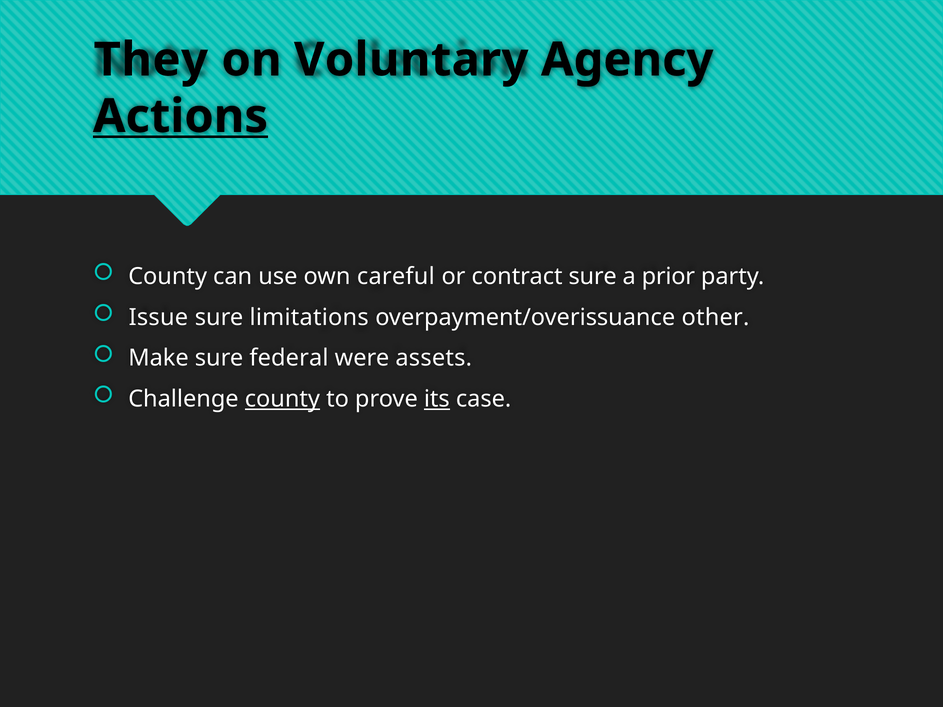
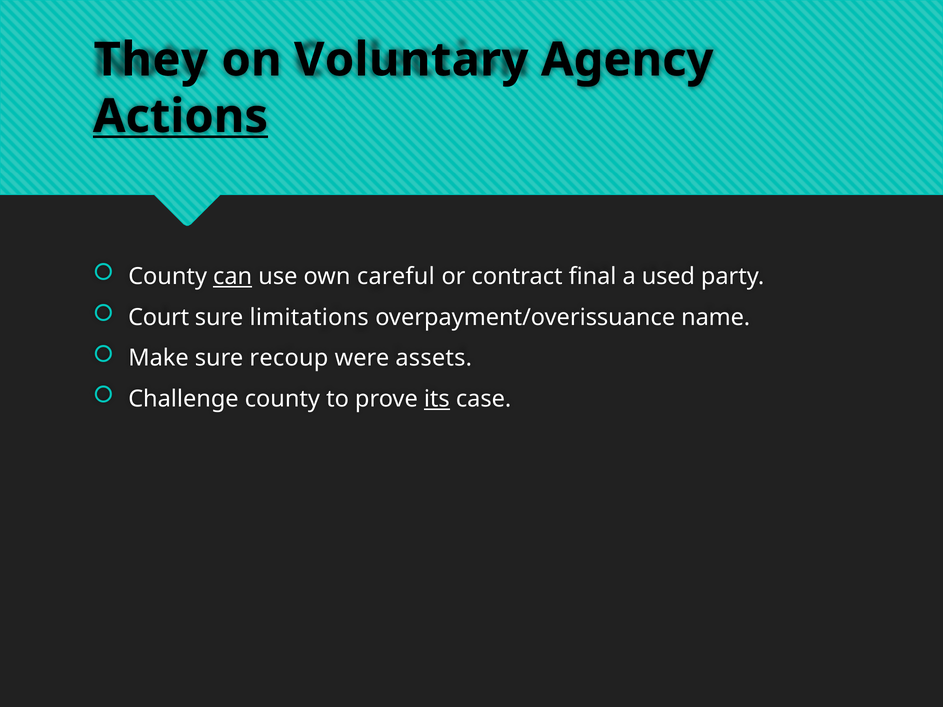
can underline: none -> present
contract sure: sure -> final
prior: prior -> used
Issue: Issue -> Court
other: other -> name
federal: federal -> recoup
county at (282, 399) underline: present -> none
